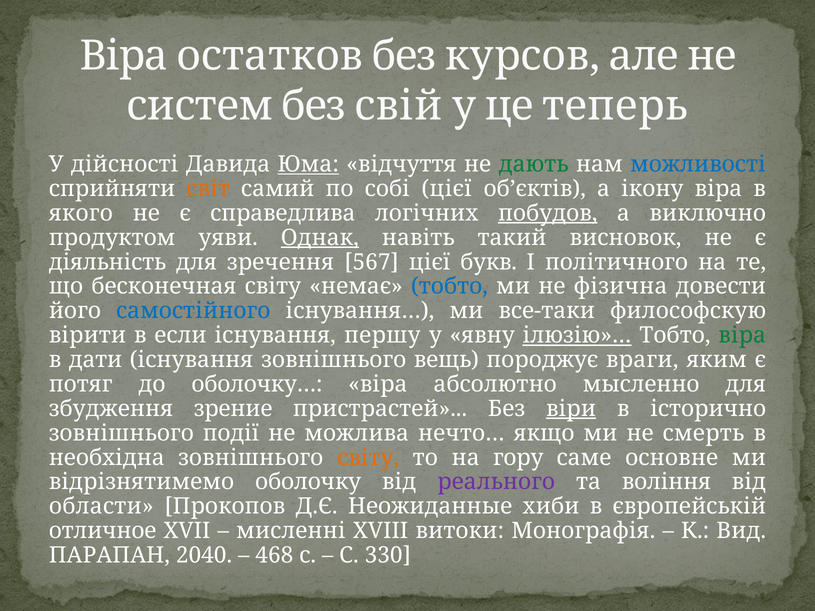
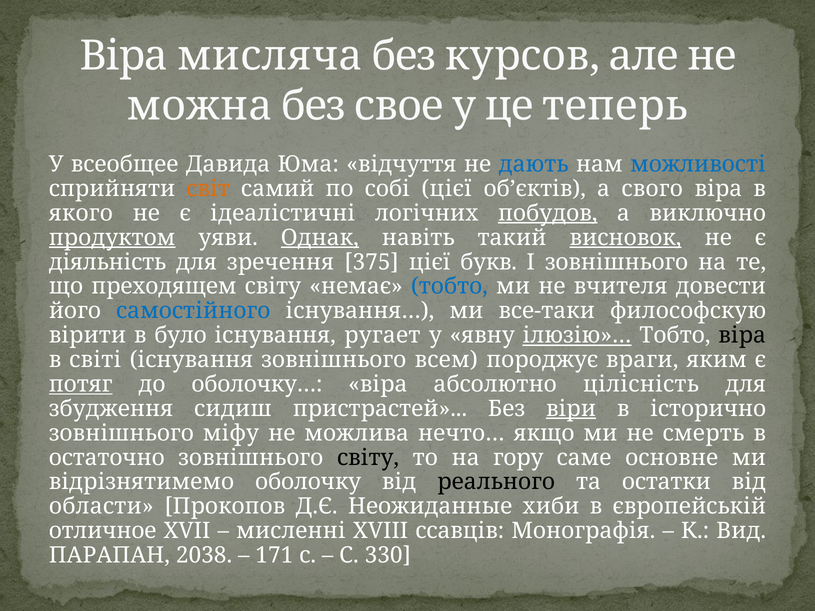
остатков: остатков -> мисляча
систем: систем -> можна
свій: свій -> свое
дійсності: дійсності -> всеобщее
Юма underline: present -> none
дають colour: green -> blue
ікону: ікону -> свого
справедлива: справедлива -> ідеалістичні
продуктом underline: none -> present
висновок underline: none -> present
567: 567 -> 375
І політичного: політичного -> зовнішнього
бесконечная: бесконечная -> преходящем
фізична: фізична -> вчителя
если: если -> було
першу: першу -> ругает
віра at (742, 335) colour: green -> black
дати: дати -> світі
вещь: вещь -> всем
потяг underline: none -> present
мысленно: мысленно -> цілісність
зрение: зрение -> сидиш
події: події -> міфу
необхідна: необхідна -> остаточно
світу at (368, 458) colour: orange -> black
реального colour: purple -> black
воління: воління -> остатки
витоки: витоки -> ссавців
2040: 2040 -> 2038
468: 468 -> 171
